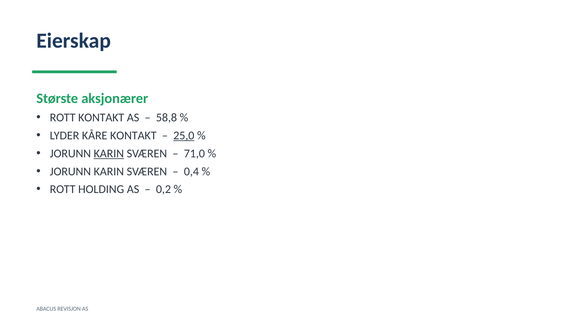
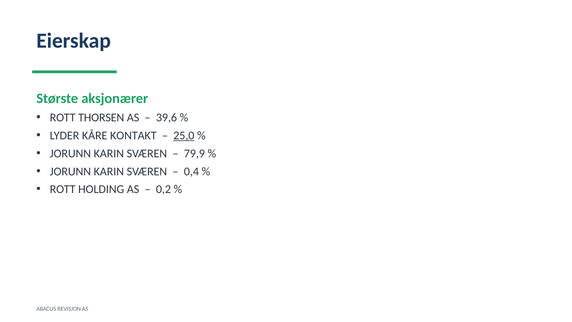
ROTT KONTAKT: KONTAKT -> THORSEN
58,8: 58,8 -> 39,6
KARIN at (109, 153) underline: present -> none
71,0: 71,0 -> 79,9
